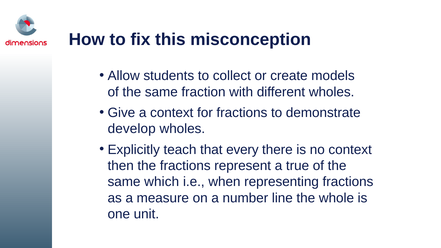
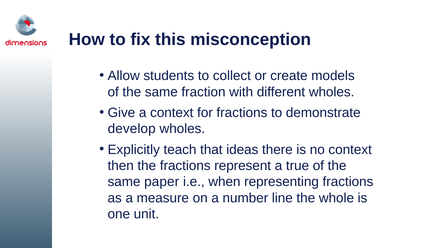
every: every -> ideas
which: which -> paper
